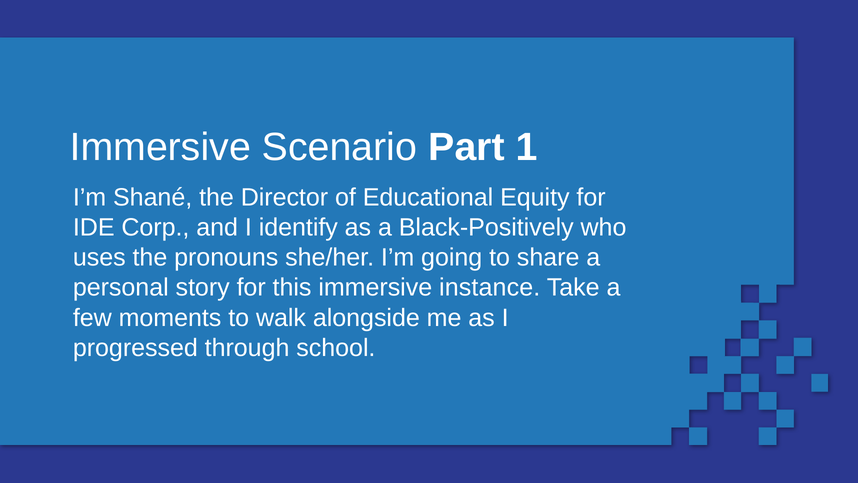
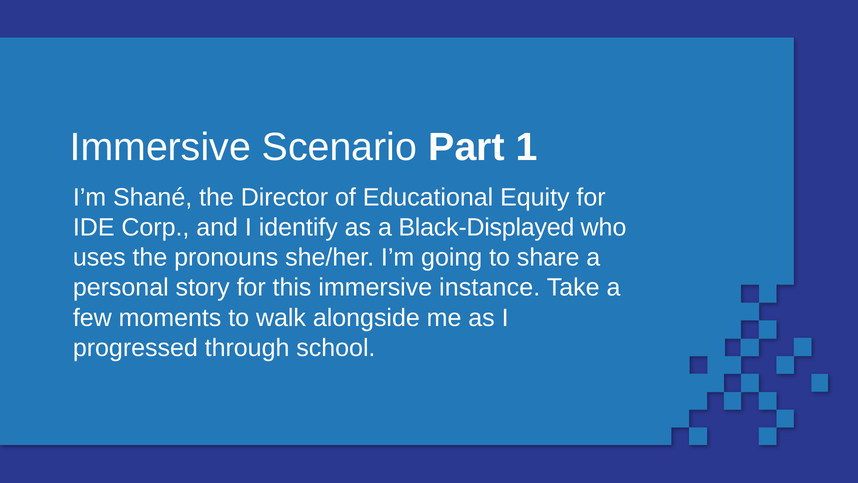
Black-Positively: Black-Positively -> Black-Displayed
